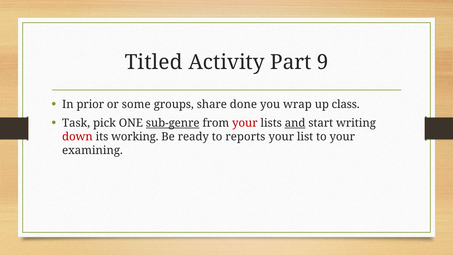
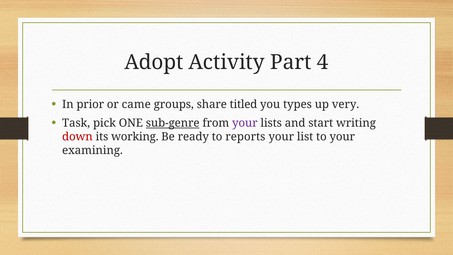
Titled: Titled -> Adopt
9: 9 -> 4
some: some -> came
done: done -> titled
wrap: wrap -> types
class: class -> very
your at (245, 123) colour: red -> purple
and underline: present -> none
